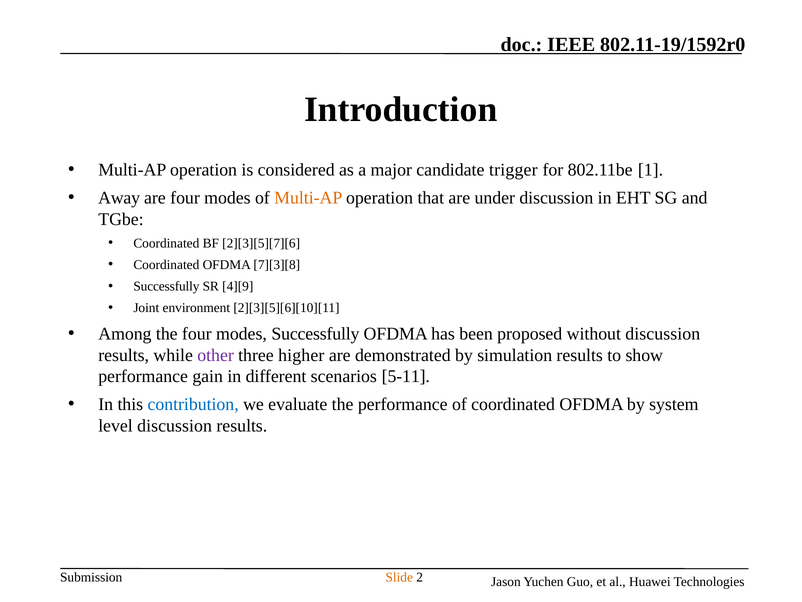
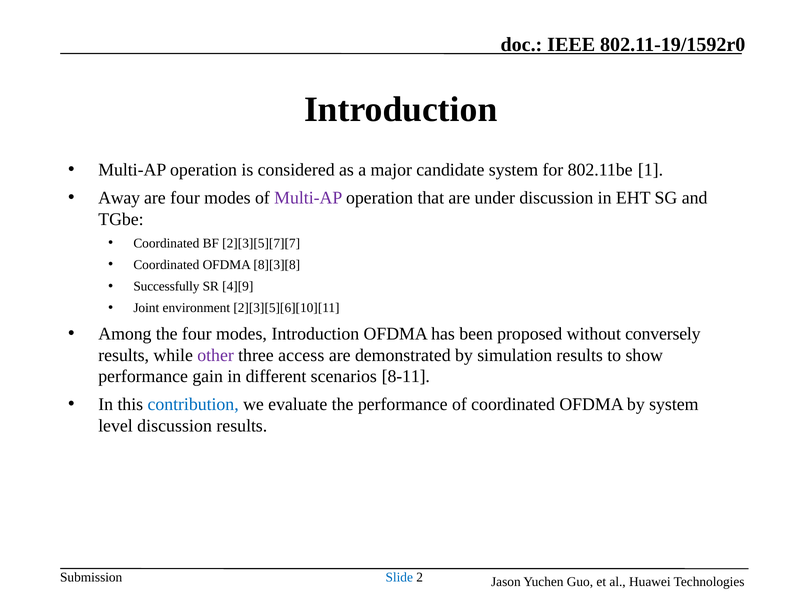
candidate trigger: trigger -> system
Multi-AP at (308, 198) colour: orange -> purple
2][3][5][7][6: 2][3][5][7][6 -> 2][3][5][7][7
7][3][8: 7][3][8 -> 8][3][8
modes Successfully: Successfully -> Introduction
without discussion: discussion -> conversely
higher: higher -> access
5-11: 5-11 -> 8-11
Slide colour: orange -> blue
